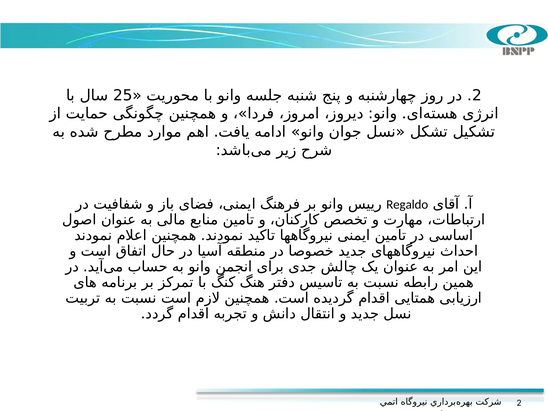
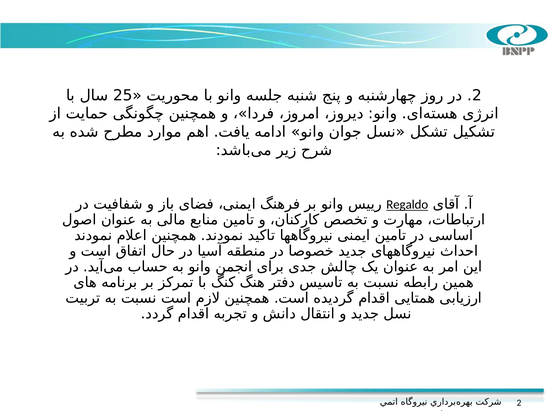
Regaldo underline: none -> present
